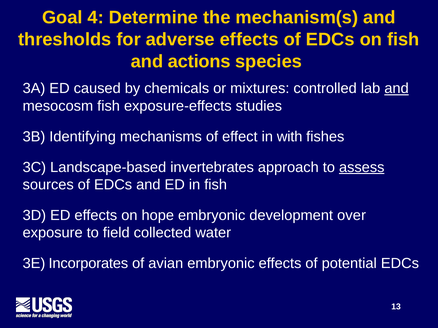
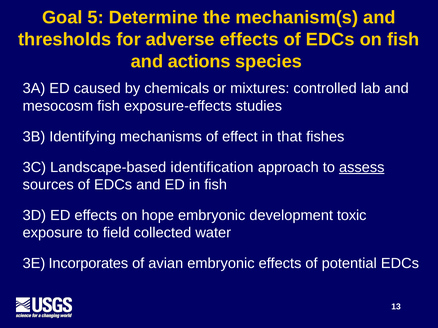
4: 4 -> 5
and at (397, 89) underline: present -> none
with: with -> that
invertebrates: invertebrates -> identification
over: over -> toxic
